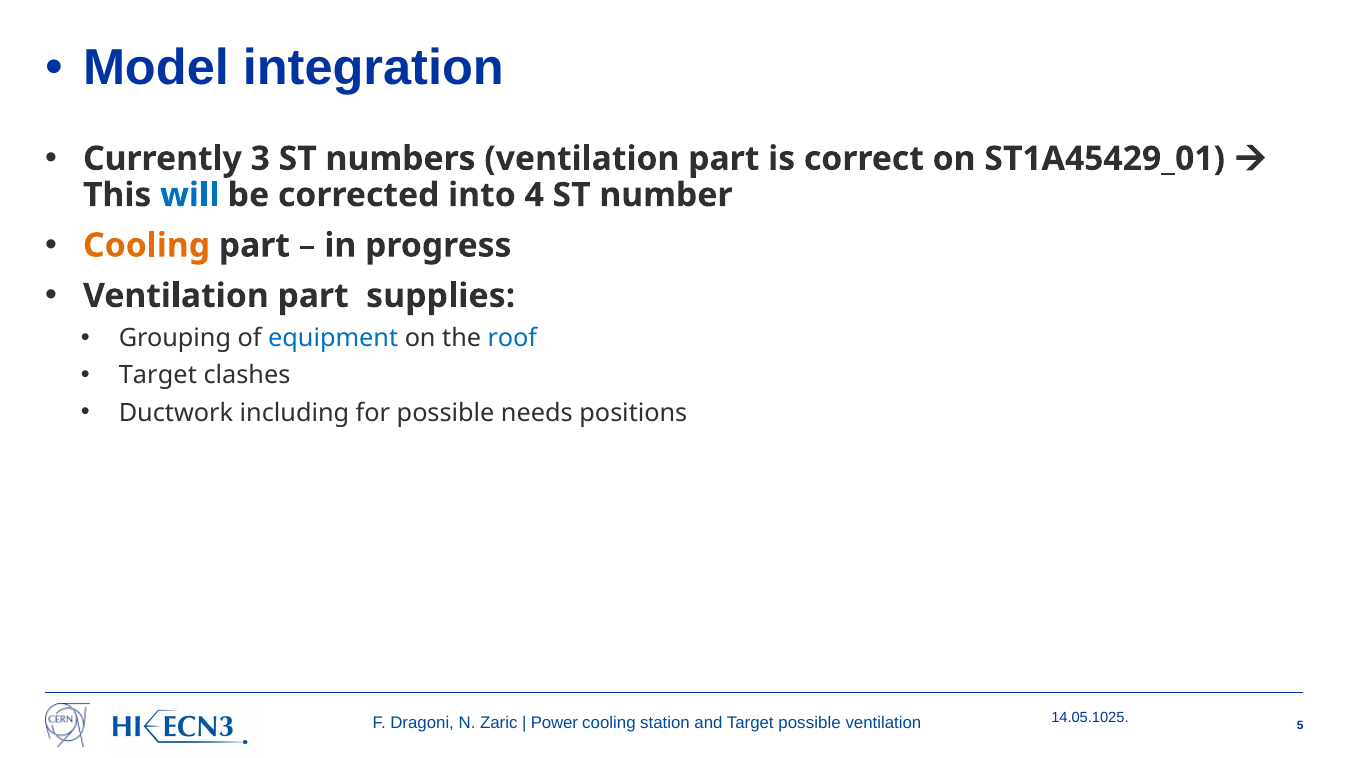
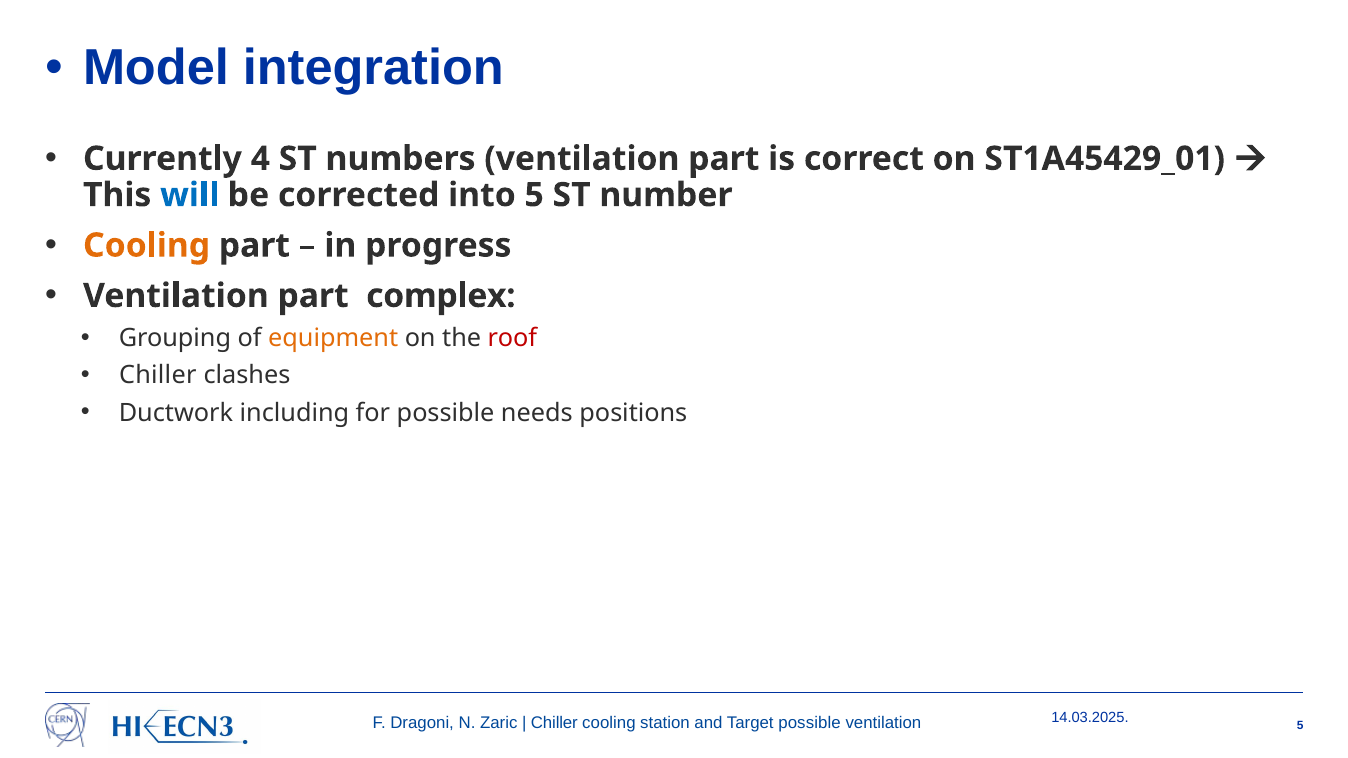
3: 3 -> 4
into 4: 4 -> 5
supplies: supplies -> complex
equipment colour: blue -> orange
roof colour: blue -> red
Target at (158, 376): Target -> Chiller
Power at (554, 723): Power -> Chiller
14.05.1025: 14.05.1025 -> 14.03.2025
